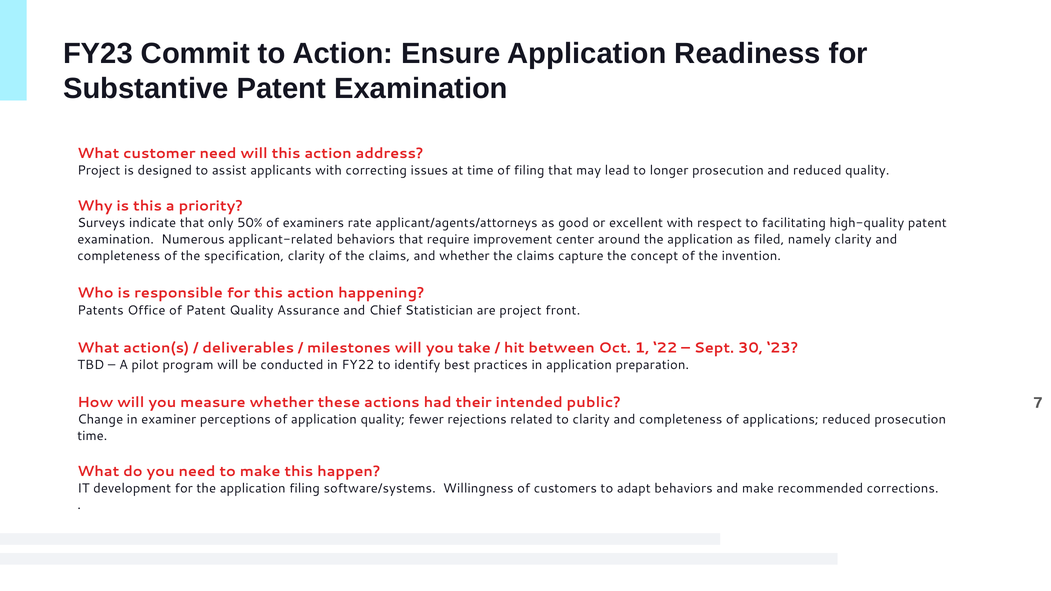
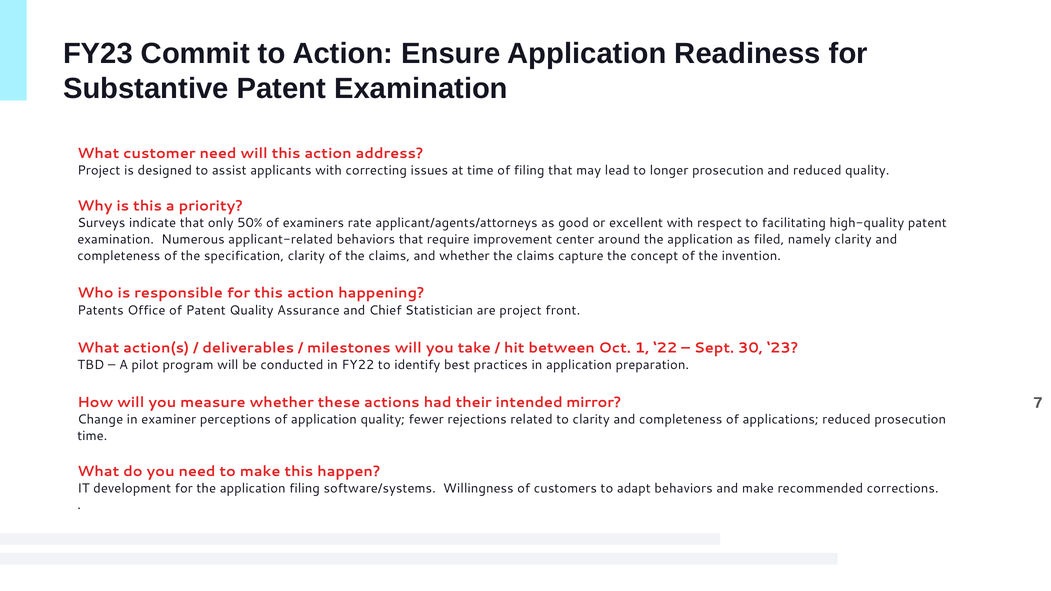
public: public -> mirror
